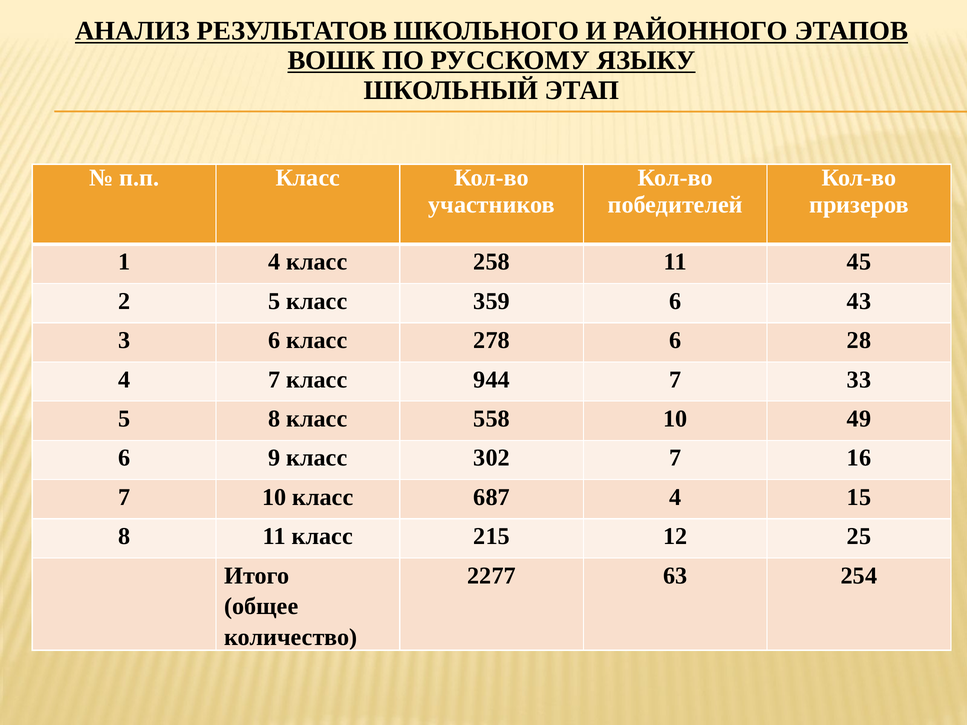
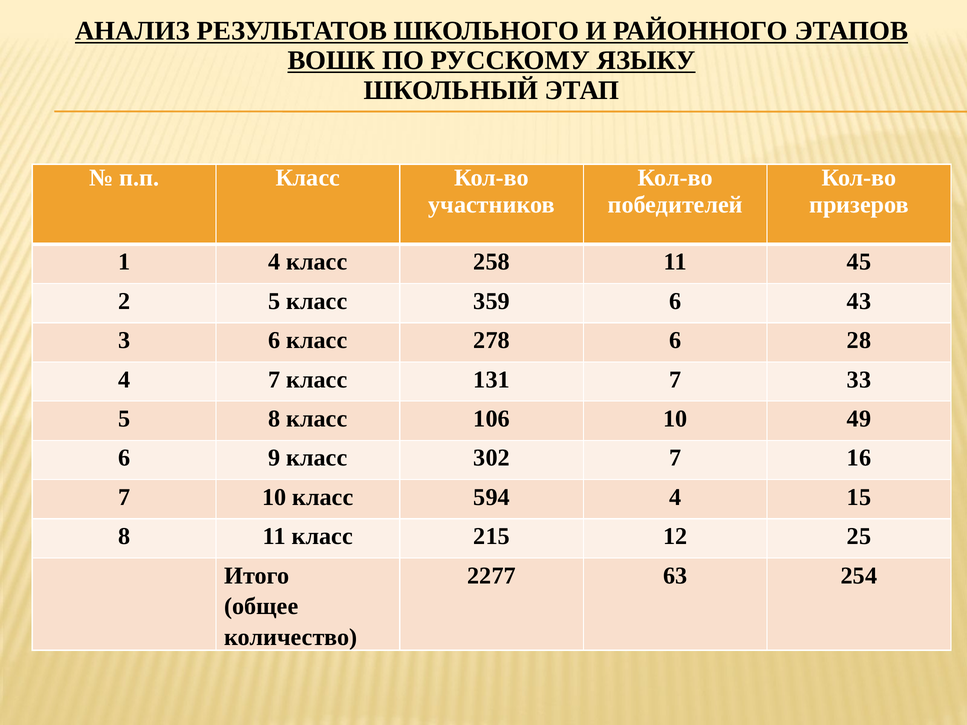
944: 944 -> 131
558: 558 -> 106
687: 687 -> 594
